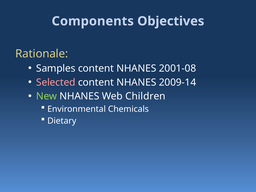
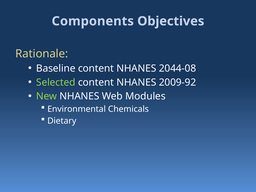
Samples: Samples -> Baseline
2001-08: 2001-08 -> 2044-08
Selected colour: pink -> light green
2009-14: 2009-14 -> 2009-92
Children: Children -> Modules
